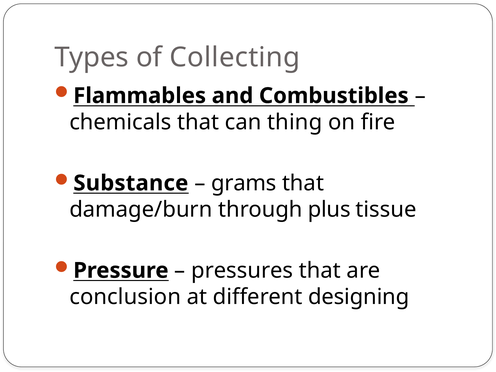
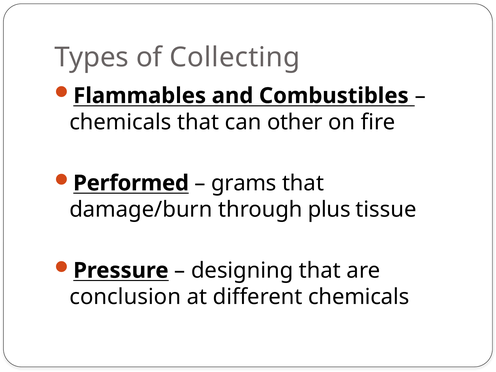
thing: thing -> other
Substance: Substance -> Performed
pressures: pressures -> designing
different designing: designing -> chemicals
